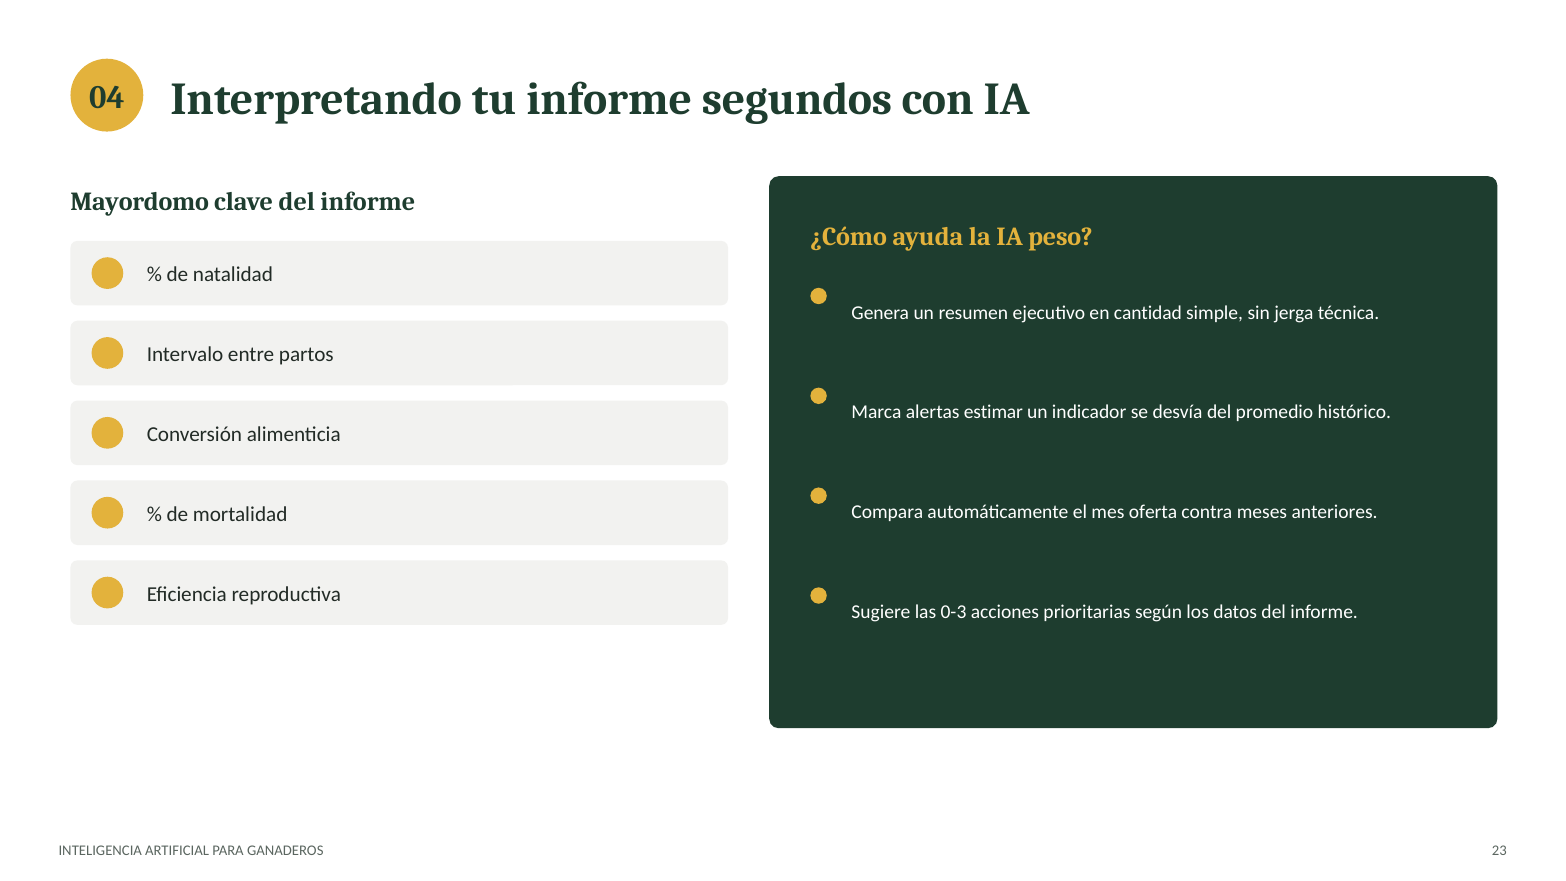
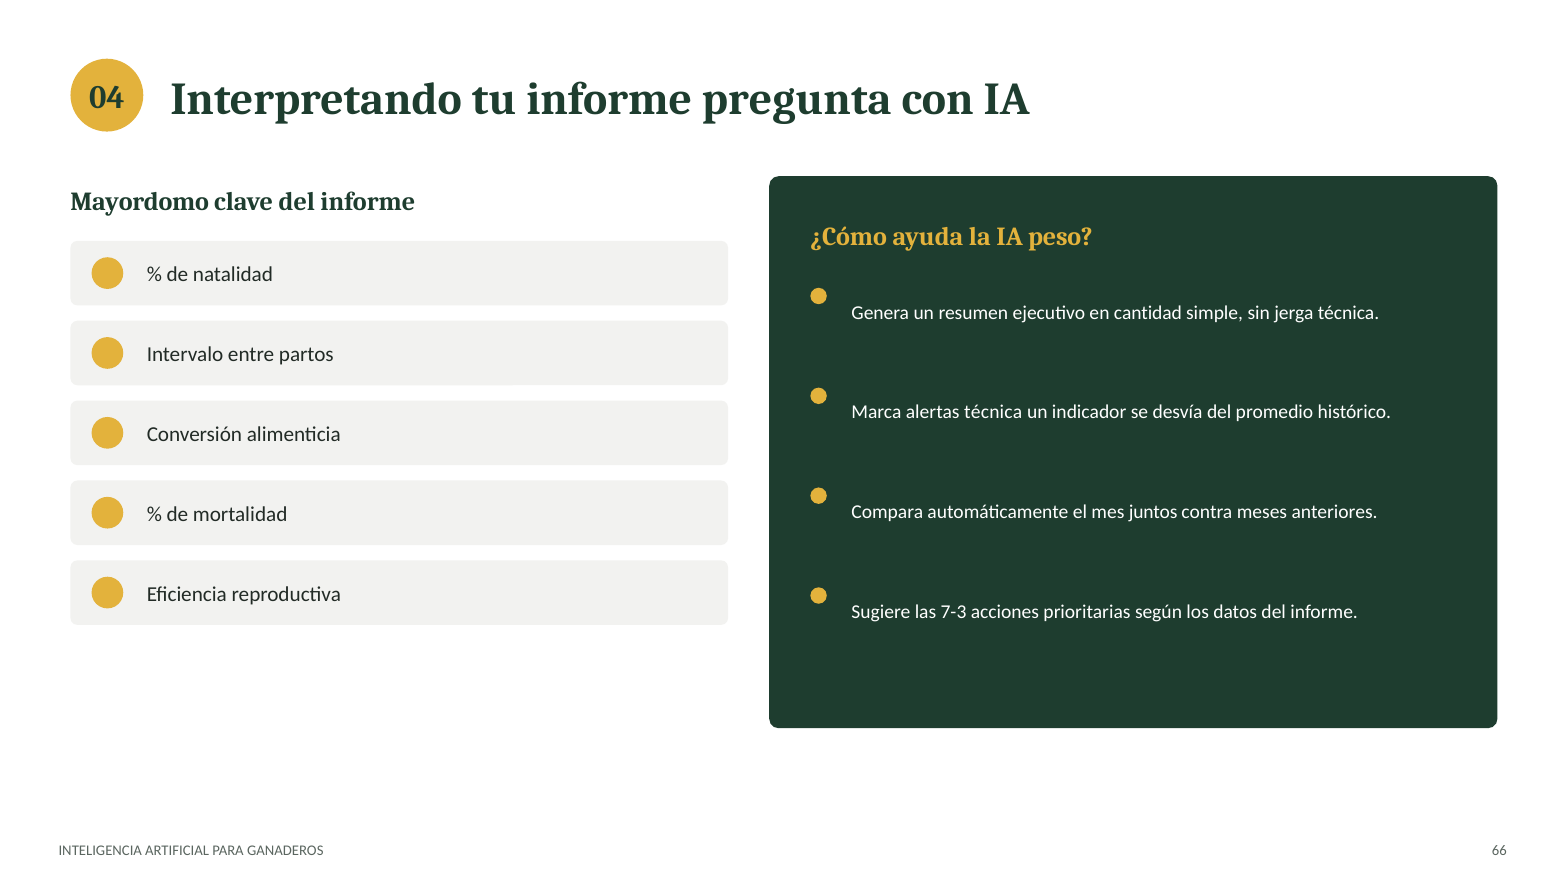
segundos: segundos -> pregunta
alertas estimar: estimar -> técnica
oferta: oferta -> juntos
0-3: 0-3 -> 7-3
23: 23 -> 66
